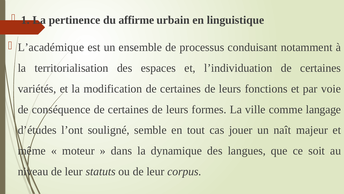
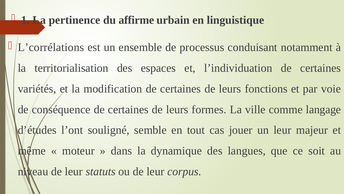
L’académique: L’académique -> L’corrélations
un naît: naît -> leur
